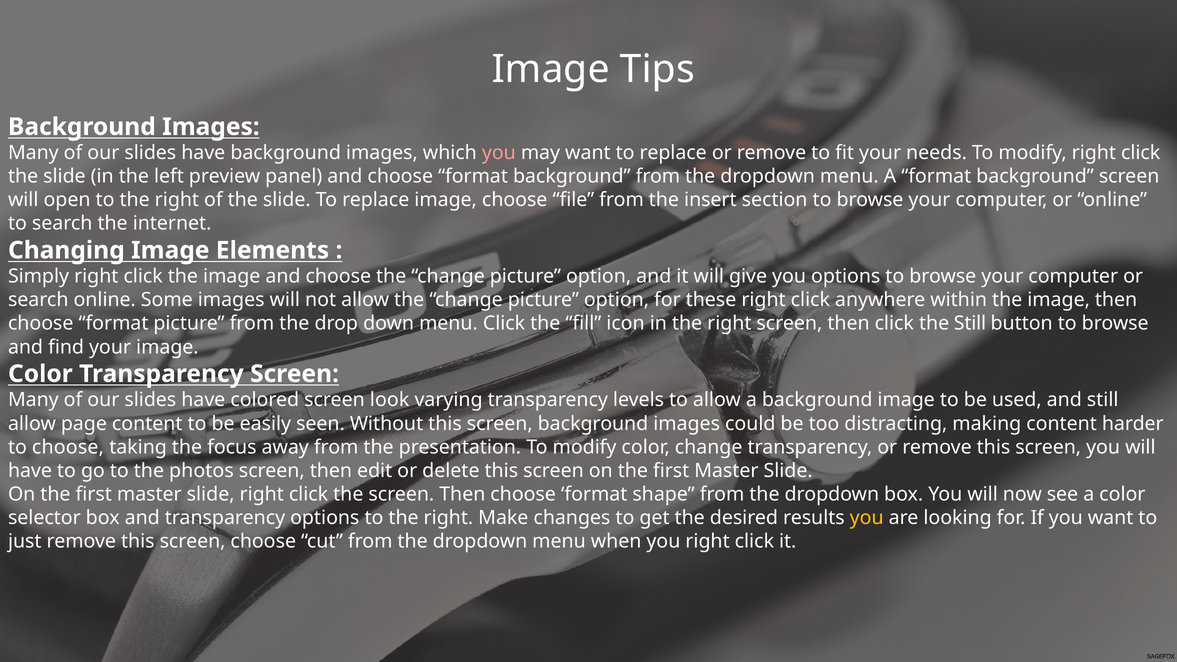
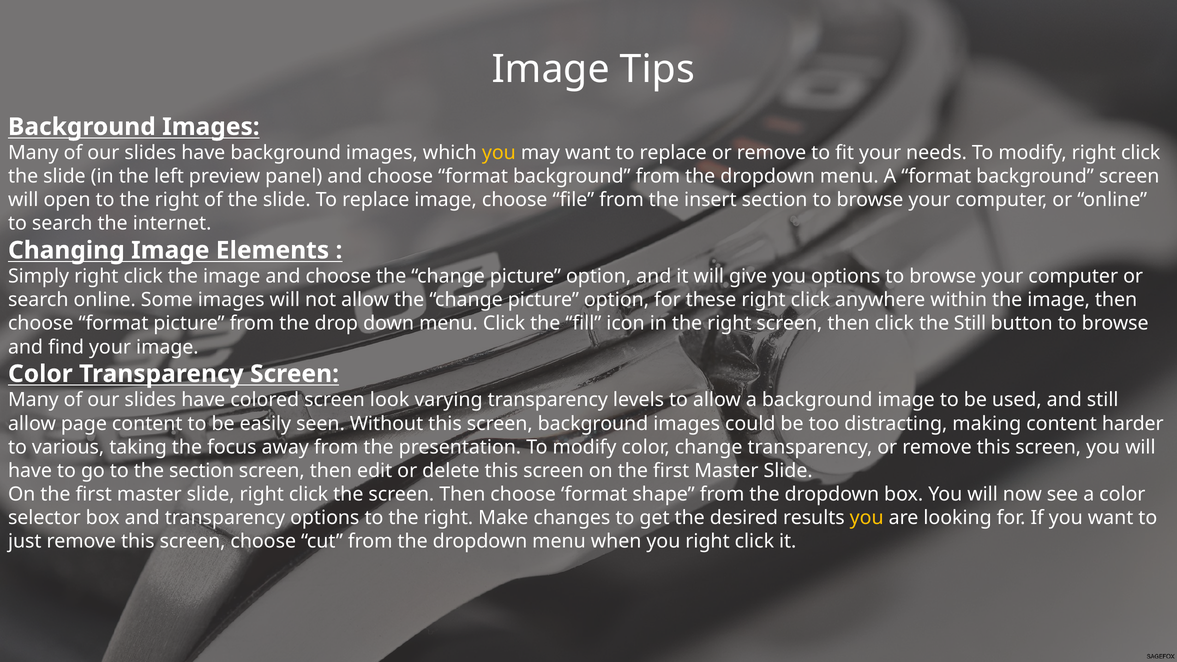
you at (499, 153) colour: pink -> yellow
to choose: choose -> various
the photos: photos -> section
